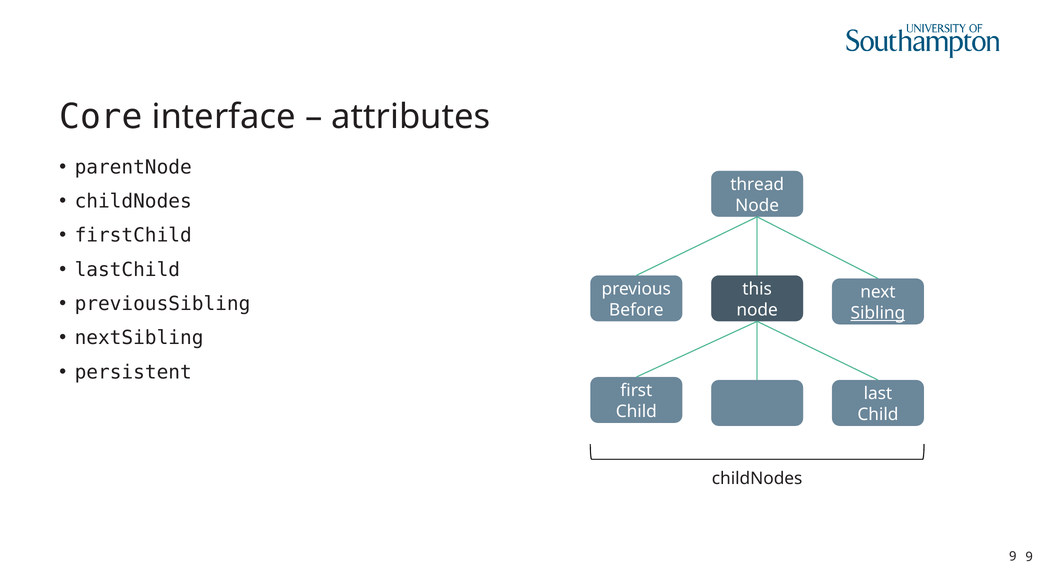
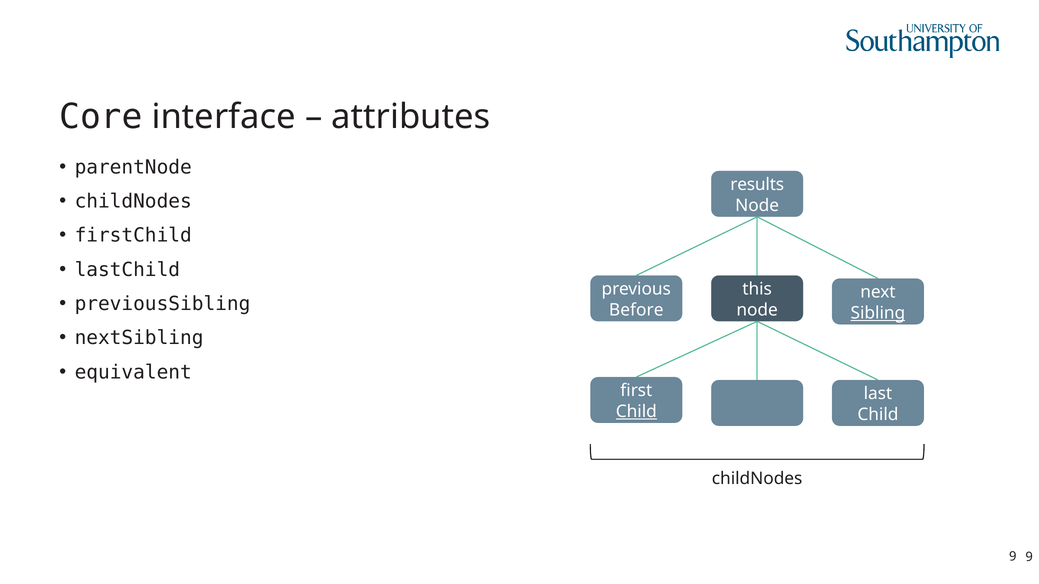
thread: thread -> results
persistent: persistent -> equivalent
Child at (636, 412) underline: none -> present
